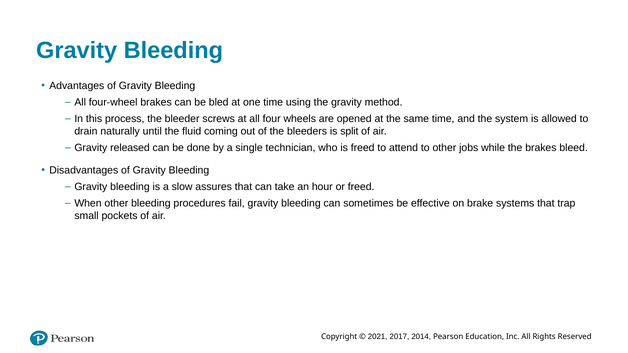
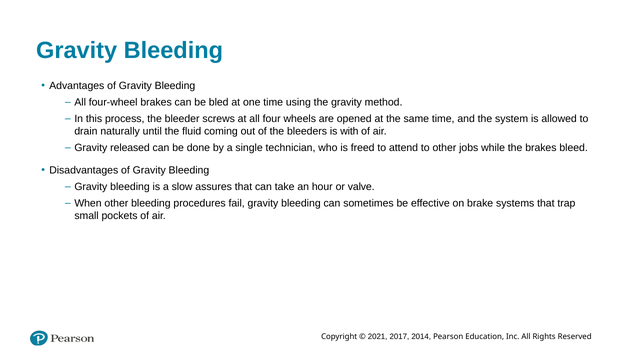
split: split -> with
or freed: freed -> valve
